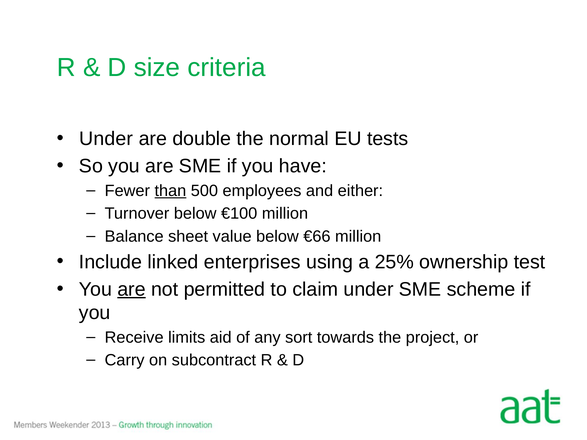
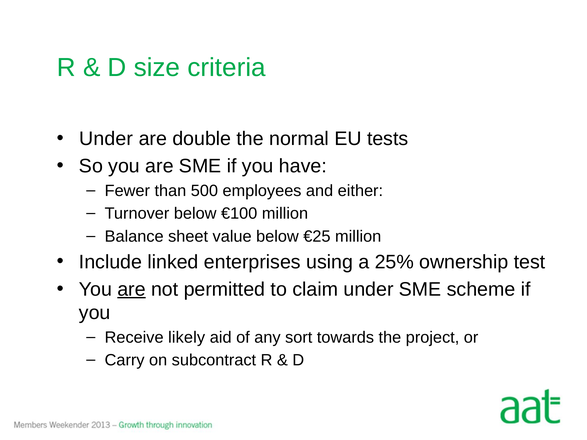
than underline: present -> none
€66: €66 -> €25
limits: limits -> likely
